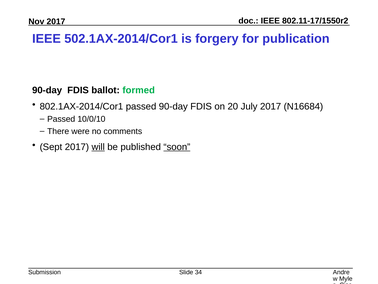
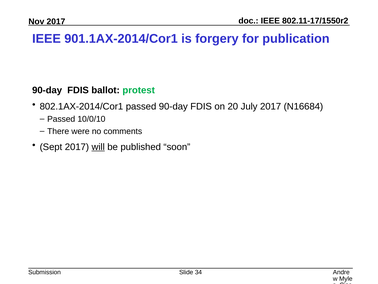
502.1AX-2014/Cor1: 502.1AX-2014/Cor1 -> 901.1AX-2014/Cor1
formed: formed -> protest
soon underline: present -> none
